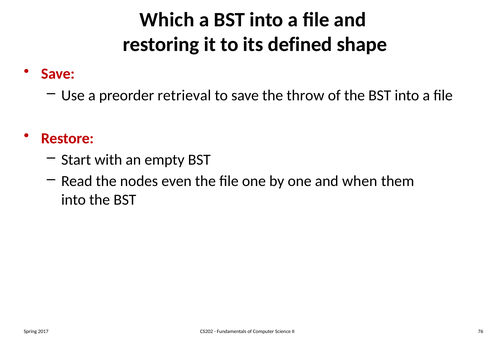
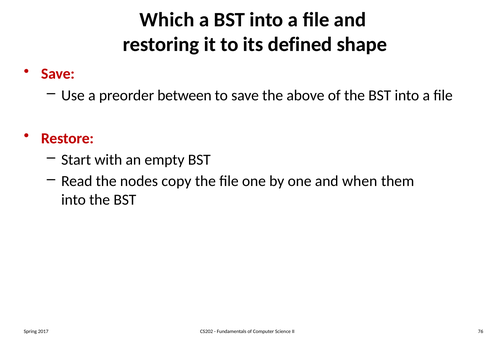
retrieval: retrieval -> between
throw: throw -> above
even: even -> copy
